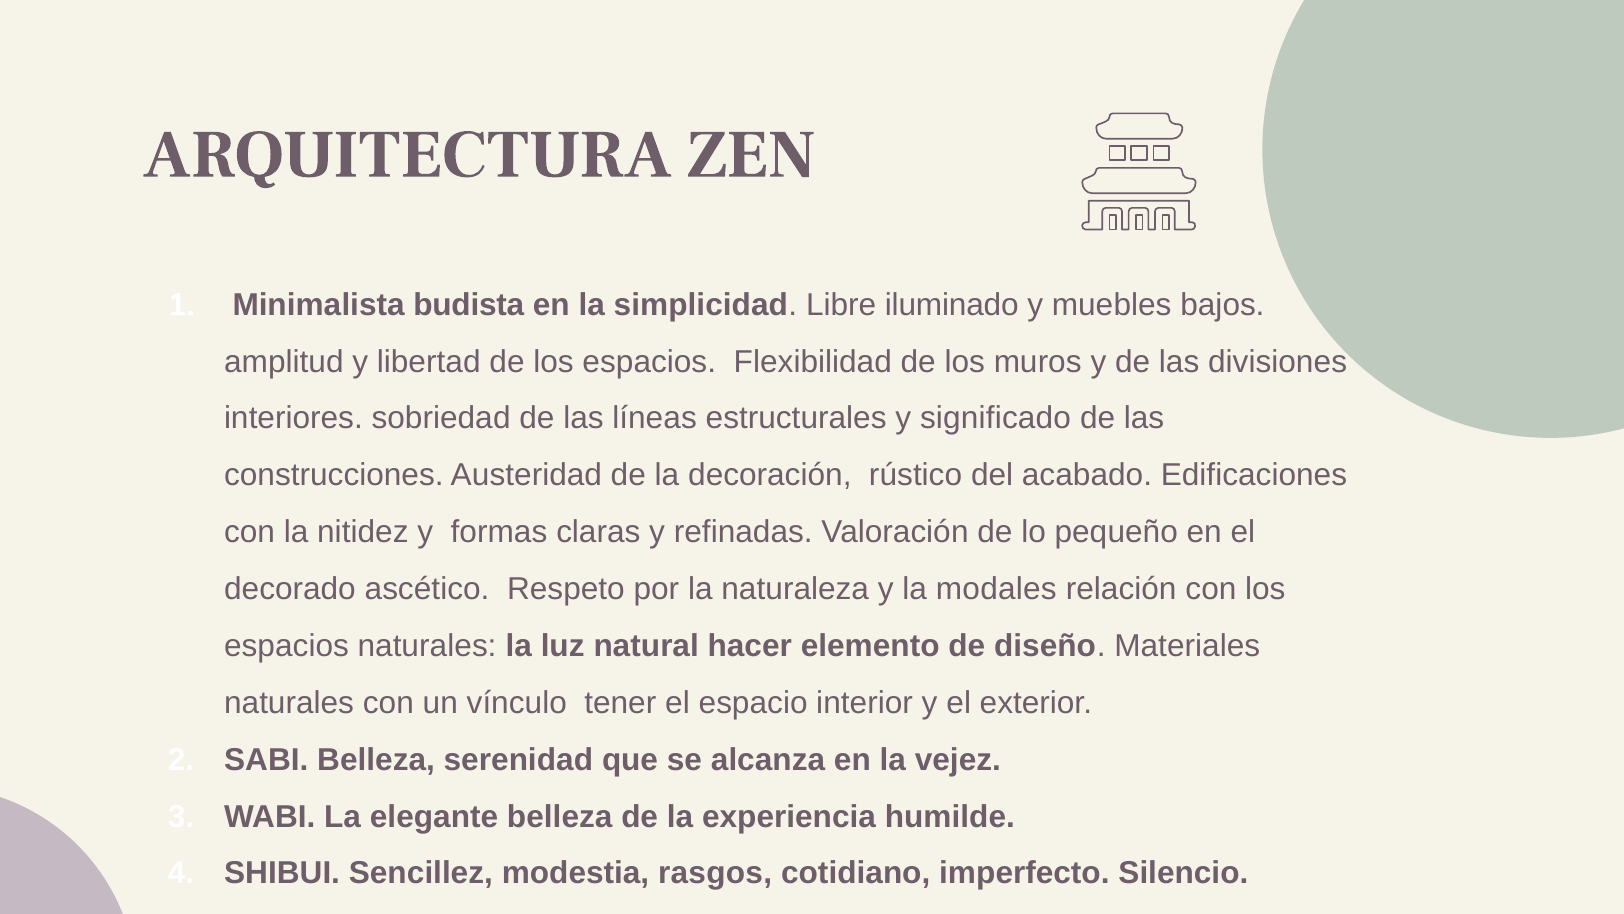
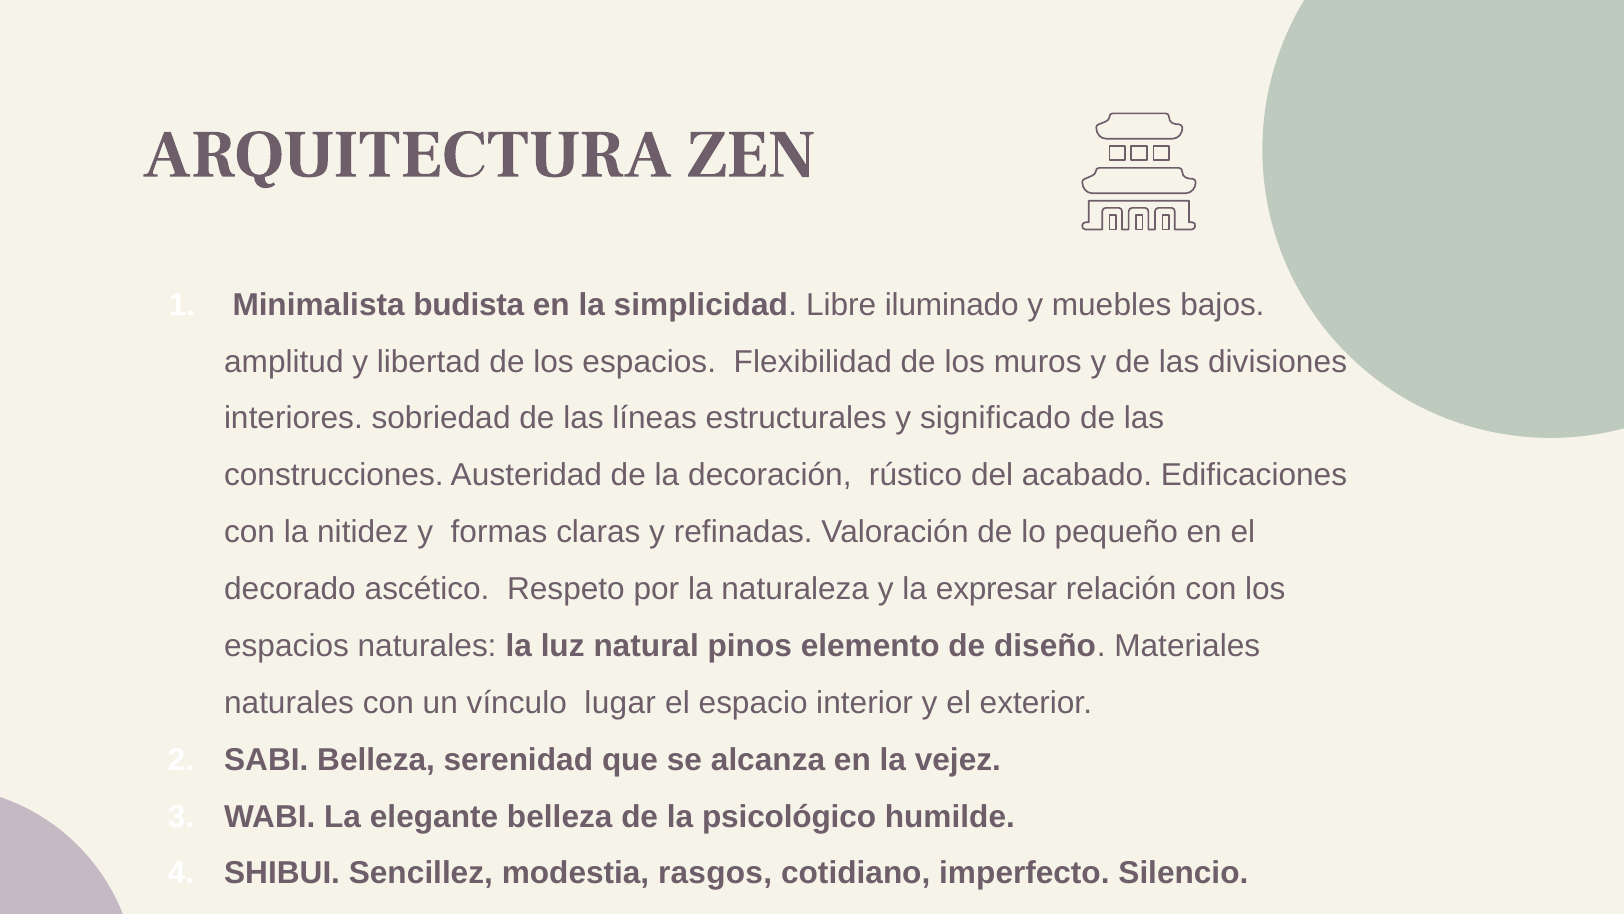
modales: modales -> expresar
hacer: hacer -> pinos
tener: tener -> lugar
experiencia: experiencia -> psicológico
